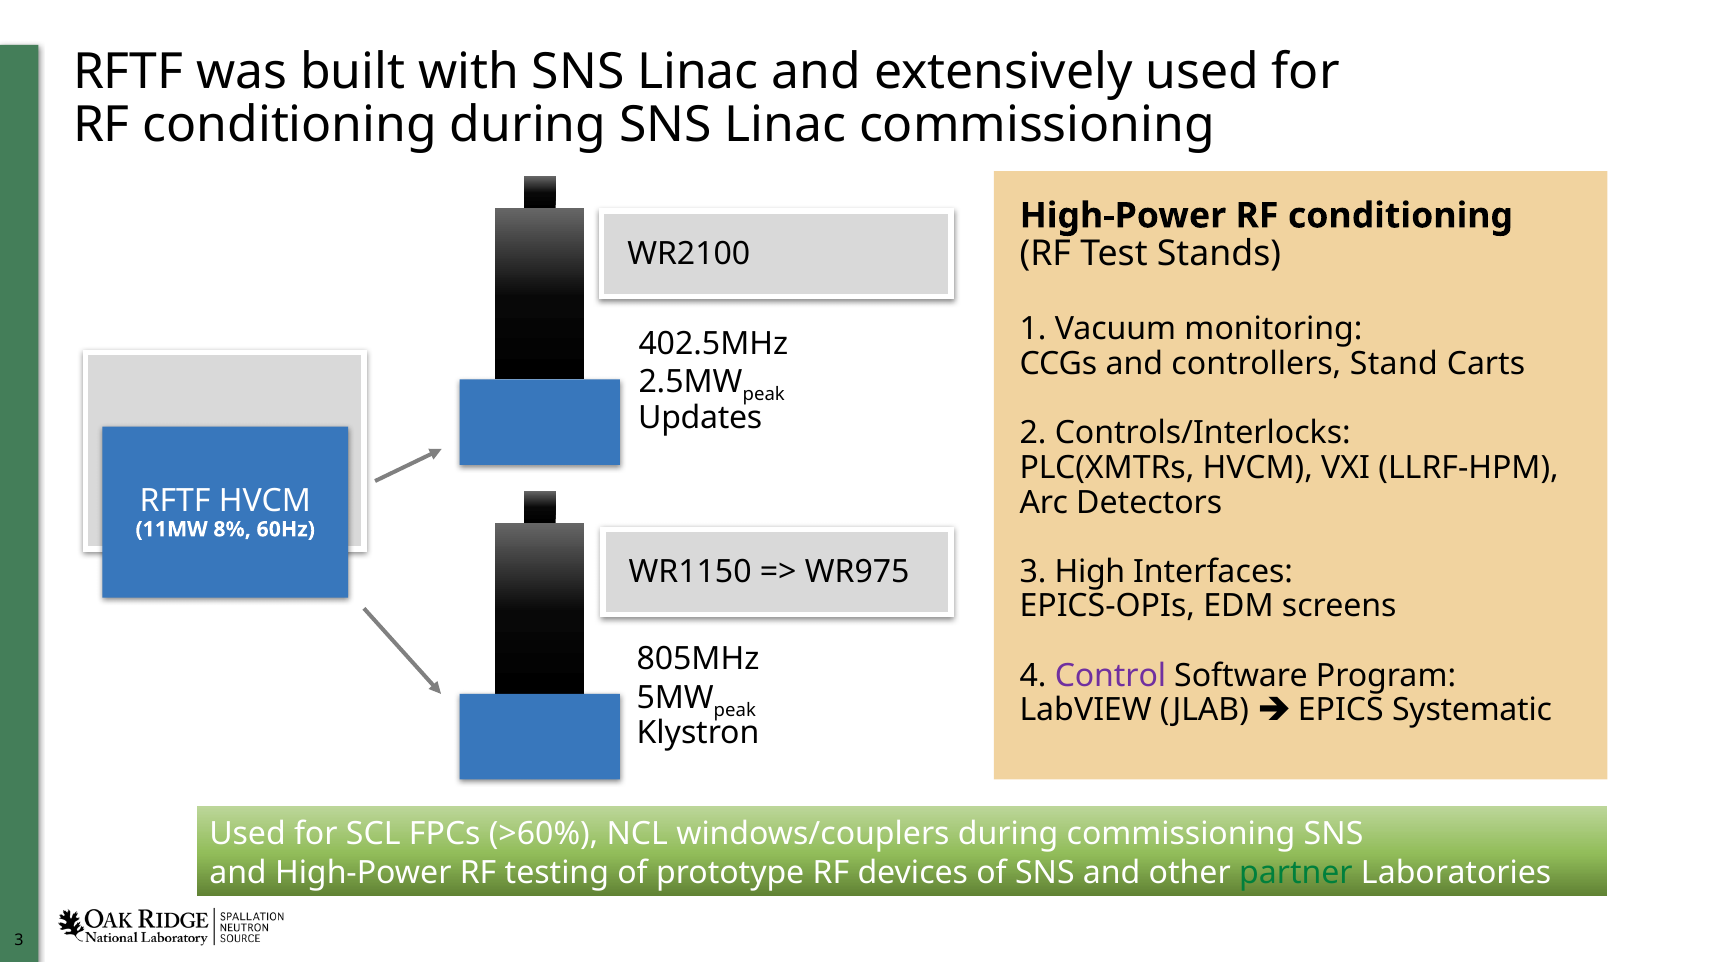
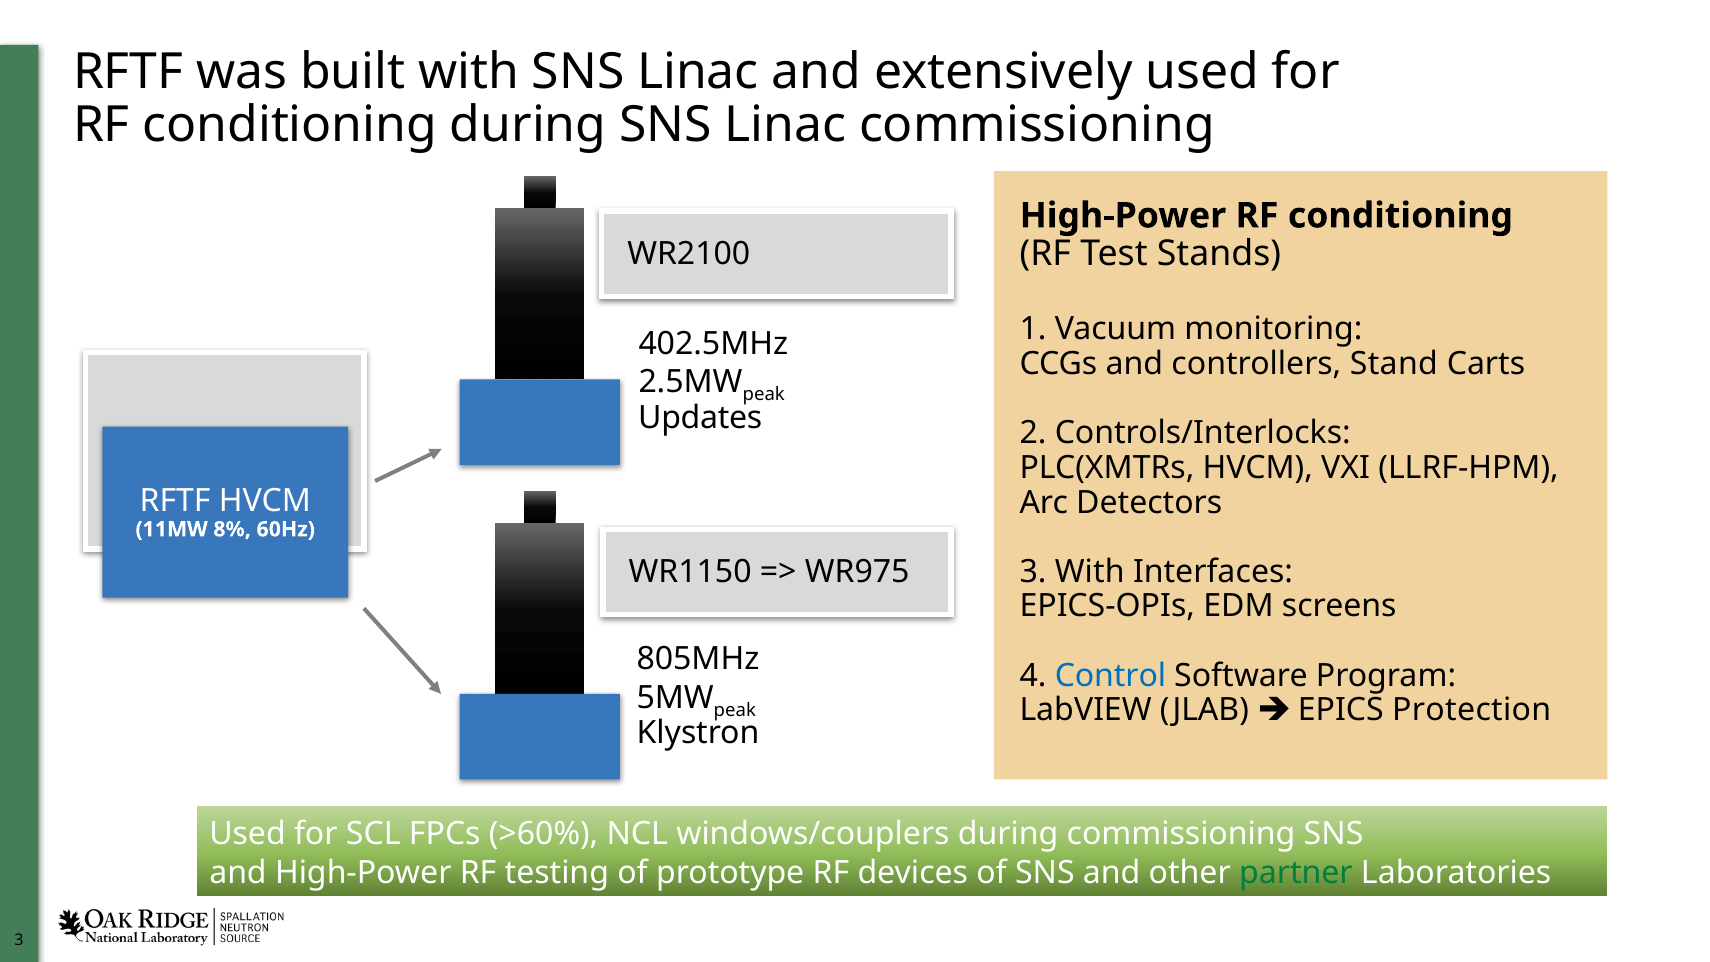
3 High: High -> With
Control colour: purple -> blue
Systematic: Systematic -> Protection
